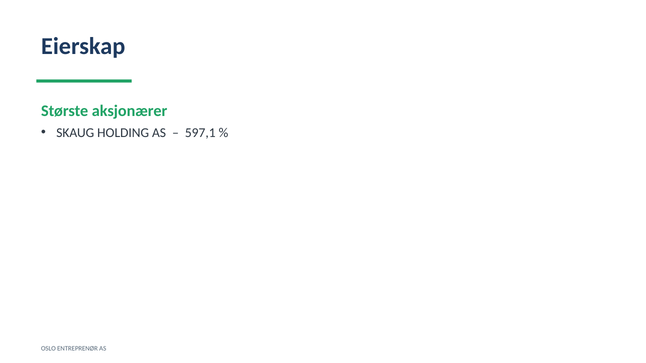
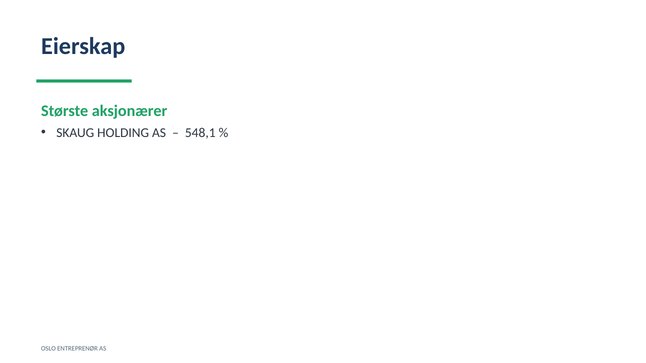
597,1: 597,1 -> 548,1
